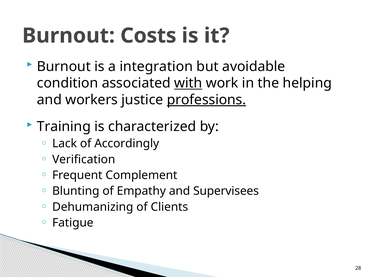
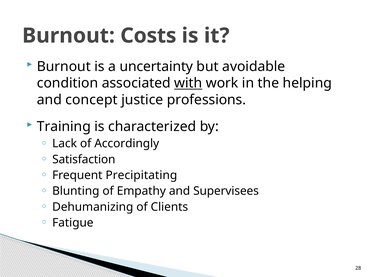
integration: integration -> uncertainty
workers: workers -> concept
professions underline: present -> none
Verification: Verification -> Satisfaction
Complement: Complement -> Precipitating
